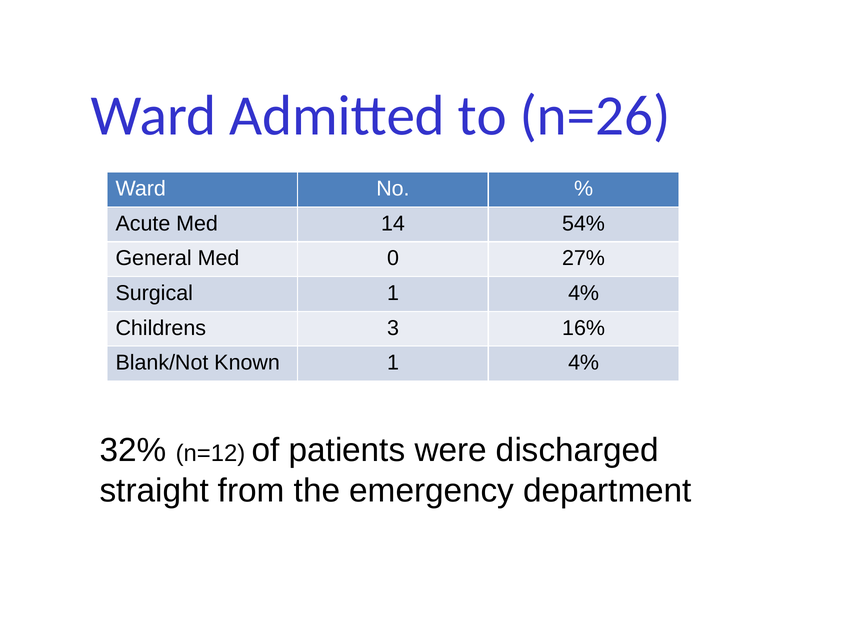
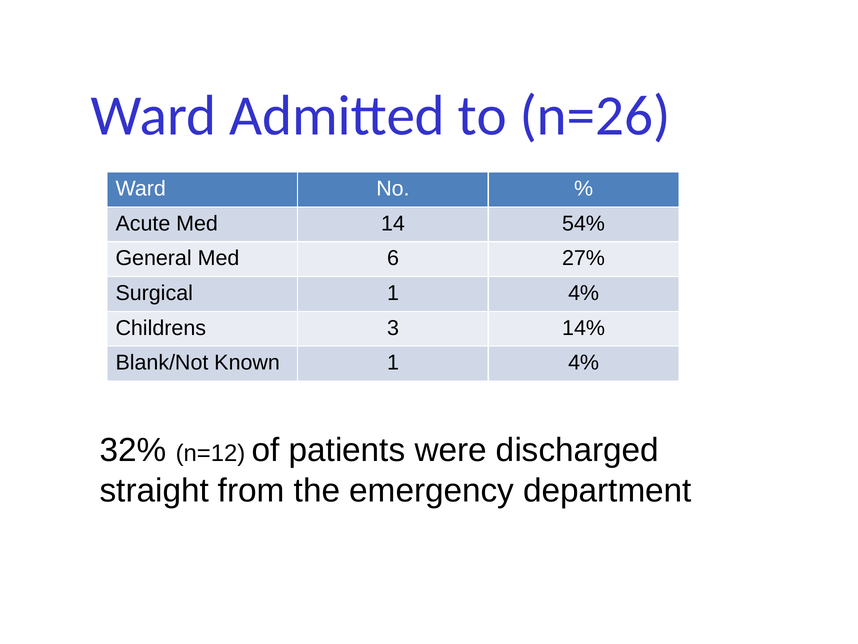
0: 0 -> 6
16%: 16% -> 14%
